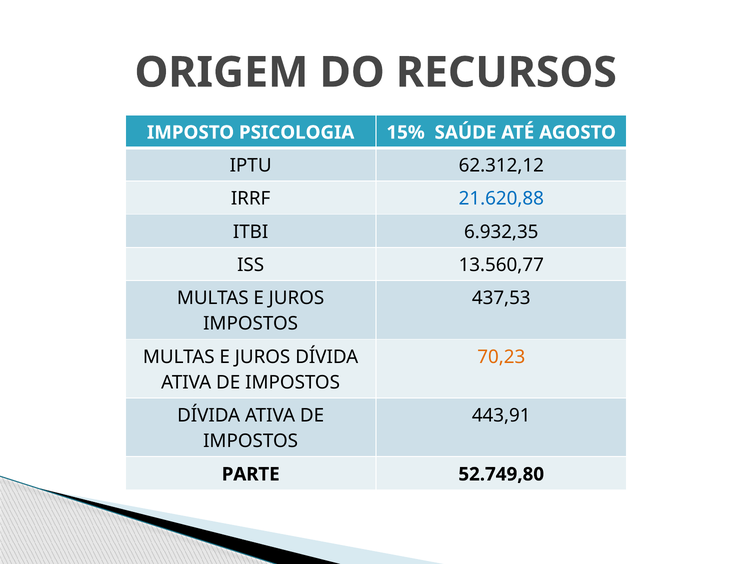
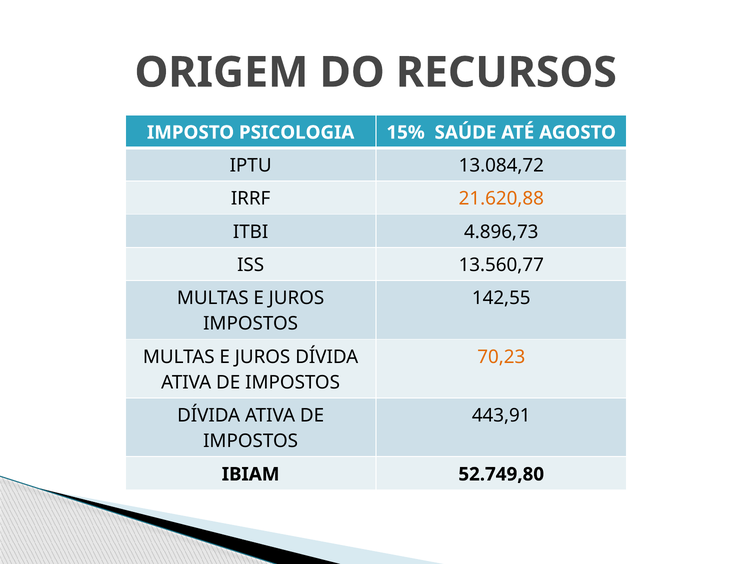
62.312,12: 62.312,12 -> 13.084,72
21.620,88 colour: blue -> orange
6.932,35: 6.932,35 -> 4.896,73
437,53: 437,53 -> 142,55
PARTE: PARTE -> IBIAM
